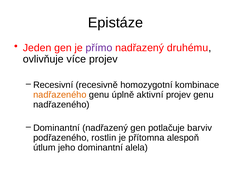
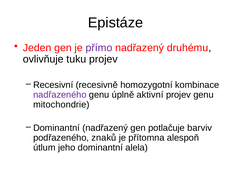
více: více -> tuku
nadřazeného at (60, 95) colour: orange -> purple
nadřazeného at (61, 105): nadřazeného -> mitochondrie
rostlin: rostlin -> znaků
